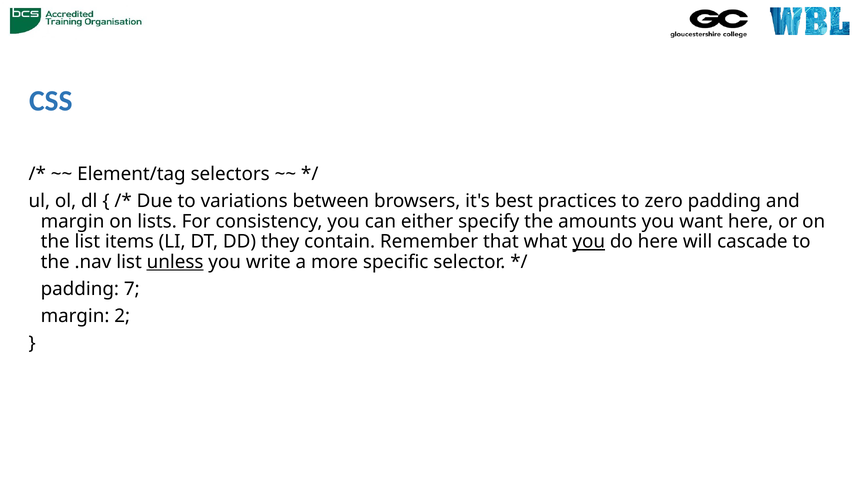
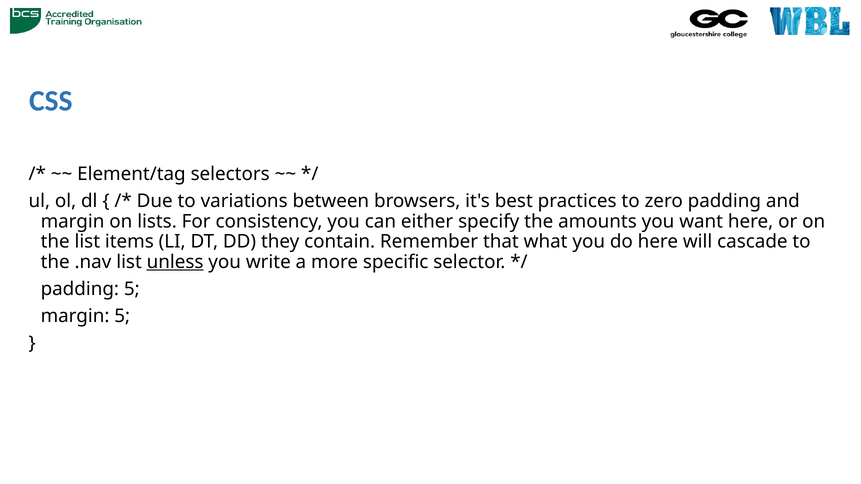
you at (589, 242) underline: present -> none
padding 7: 7 -> 5
margin 2: 2 -> 5
